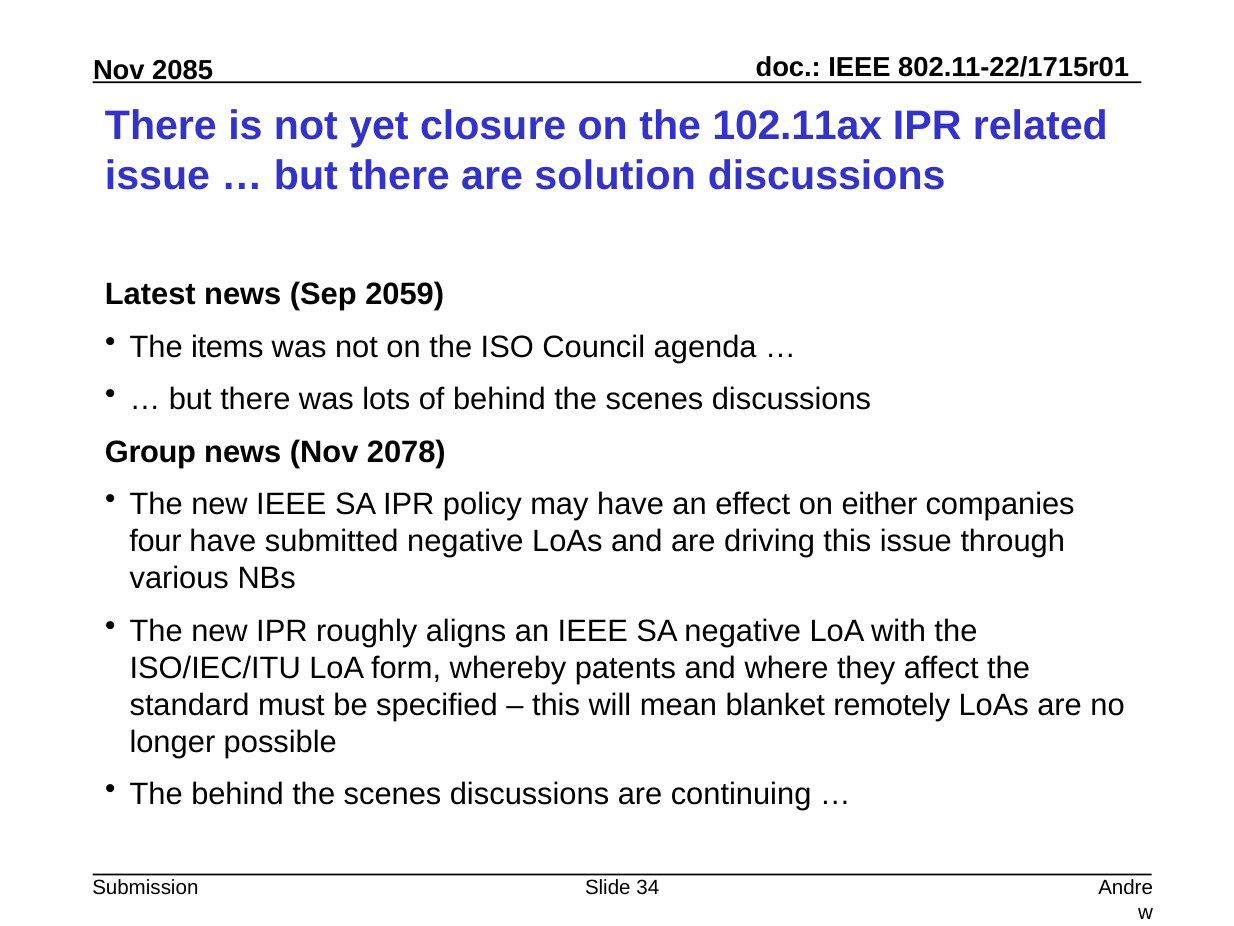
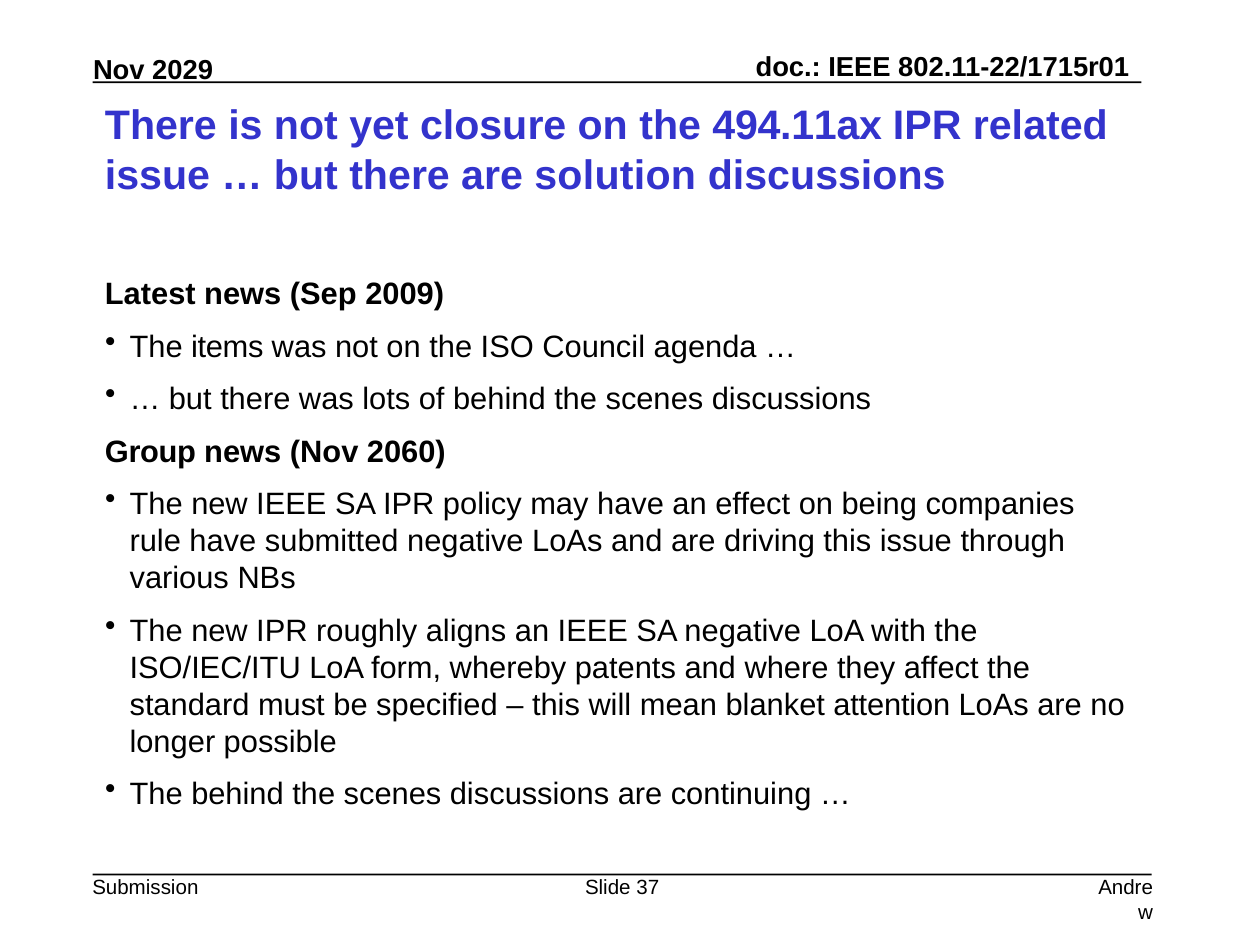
2085: 2085 -> 2029
102.11ax: 102.11ax -> 494.11ax
2059: 2059 -> 2009
2078: 2078 -> 2060
either: either -> being
four: four -> rule
remotely: remotely -> attention
34: 34 -> 37
